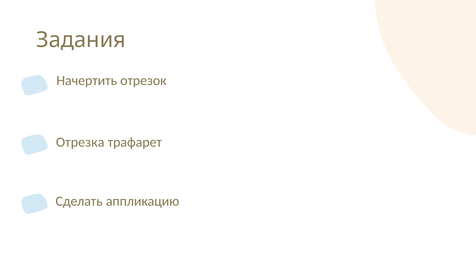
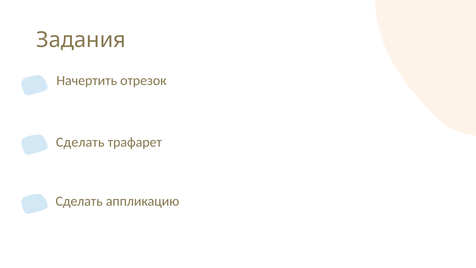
Отрезка at (80, 142): Отрезка -> Сделать
